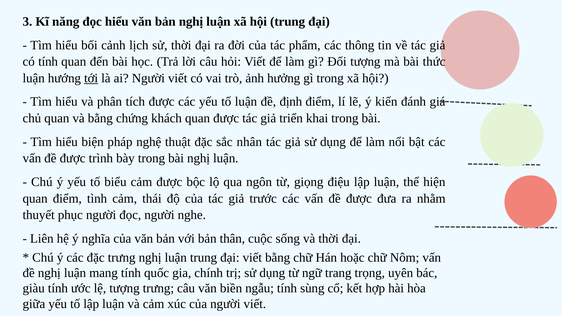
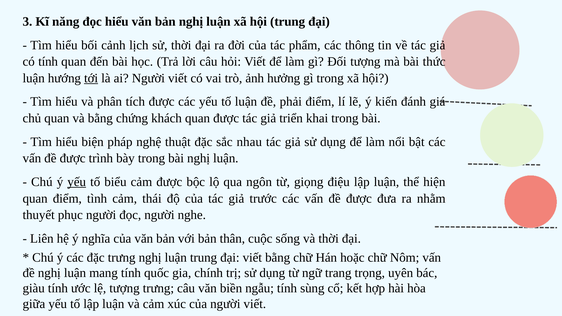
định: định -> phải
nhân: nhân -> nhau
yếu at (77, 182) underline: none -> present
